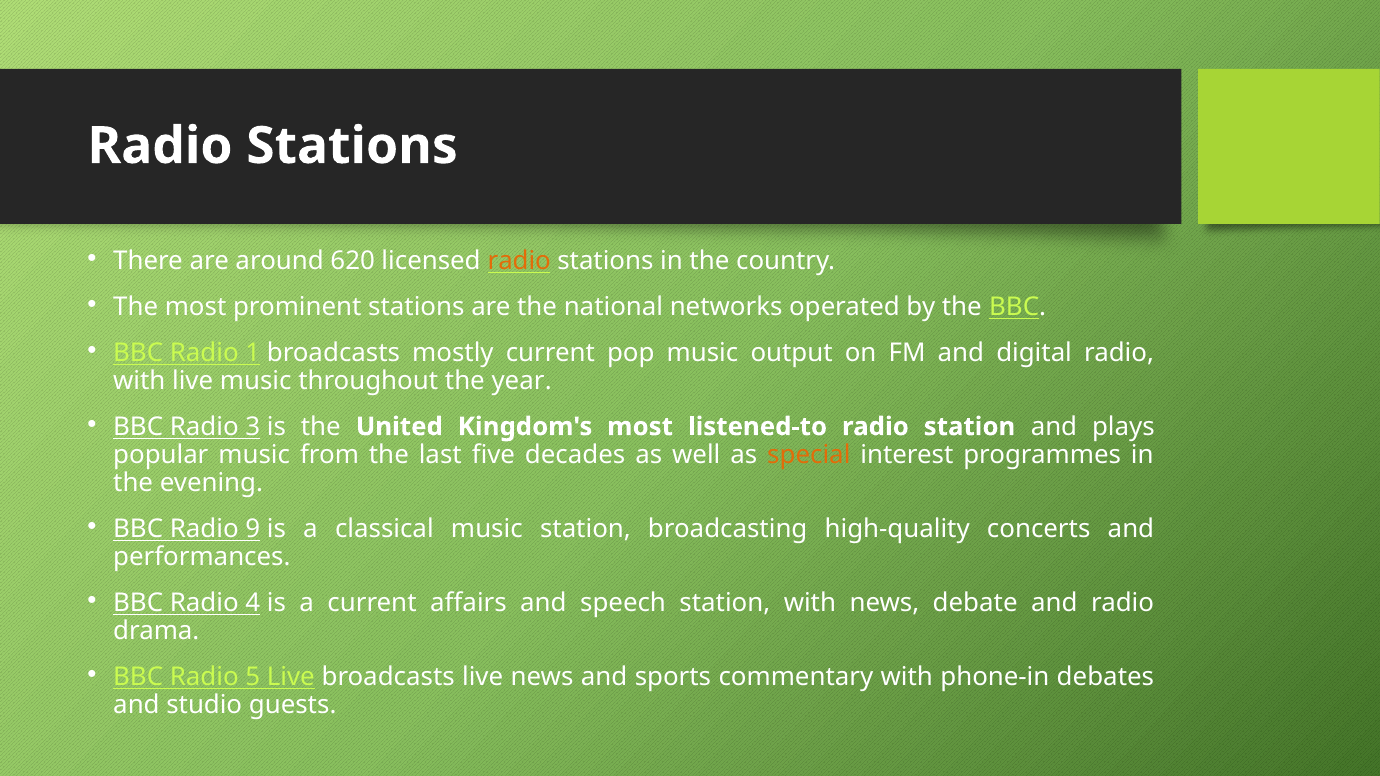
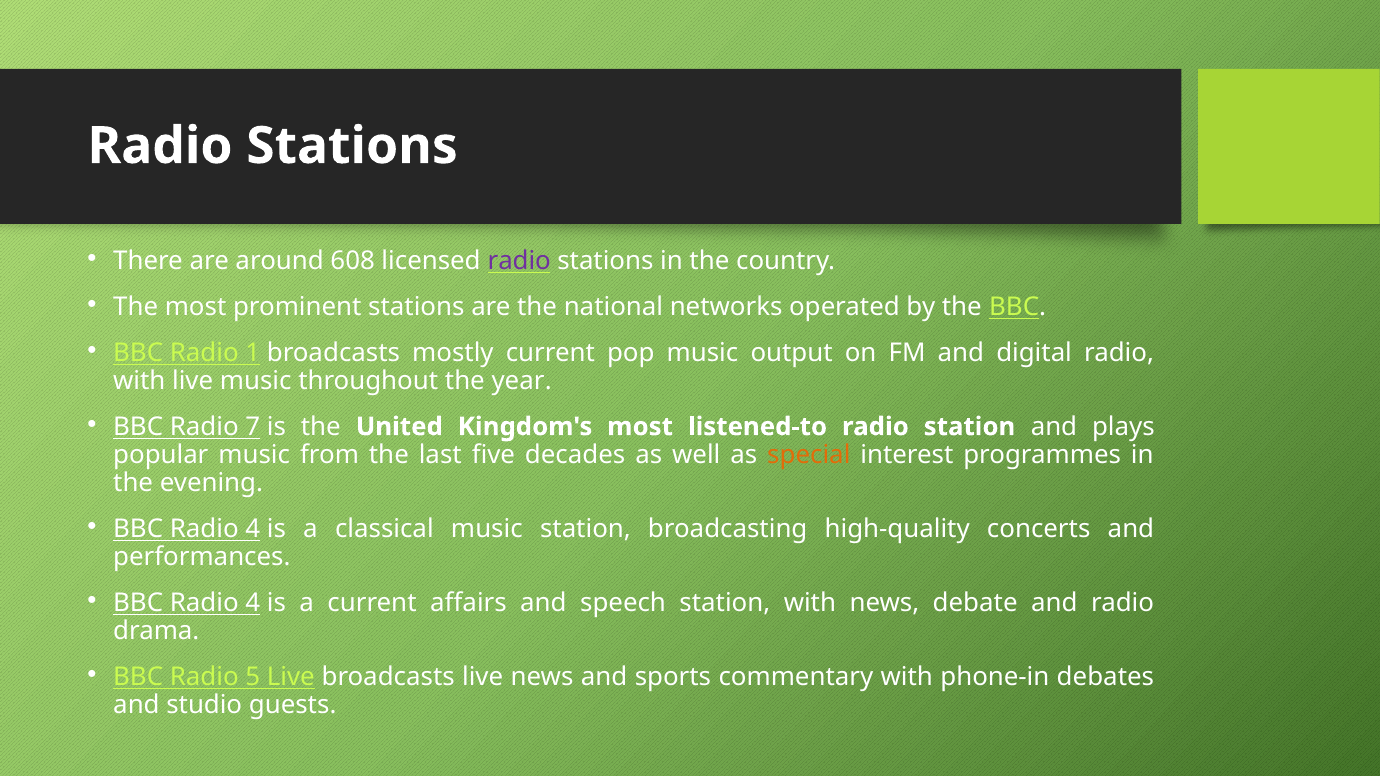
620: 620 -> 608
radio at (519, 261) colour: orange -> purple
3: 3 -> 7
9 at (253, 529): 9 -> 4
